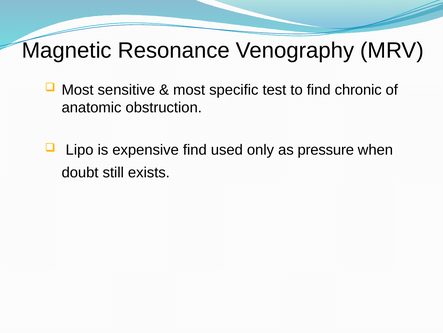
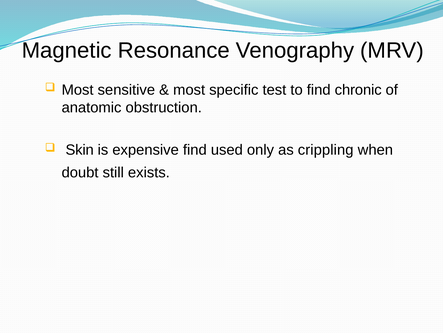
Lipo: Lipo -> Skin
pressure: pressure -> crippling
